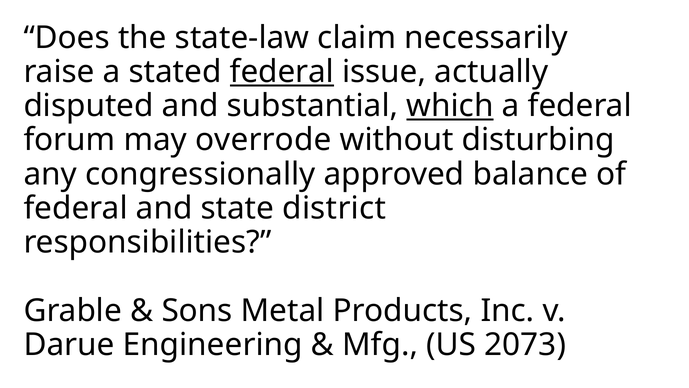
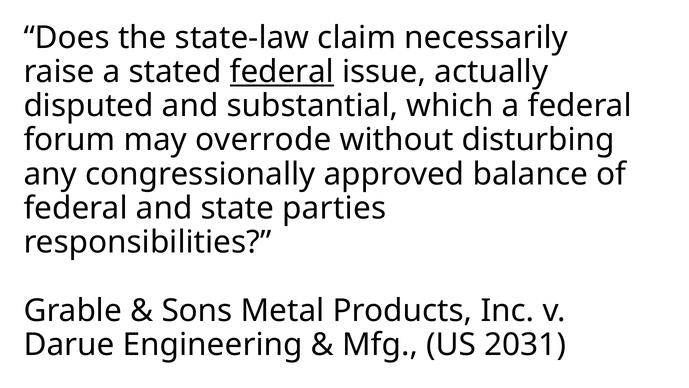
which underline: present -> none
district: district -> parties
2073: 2073 -> 2031
